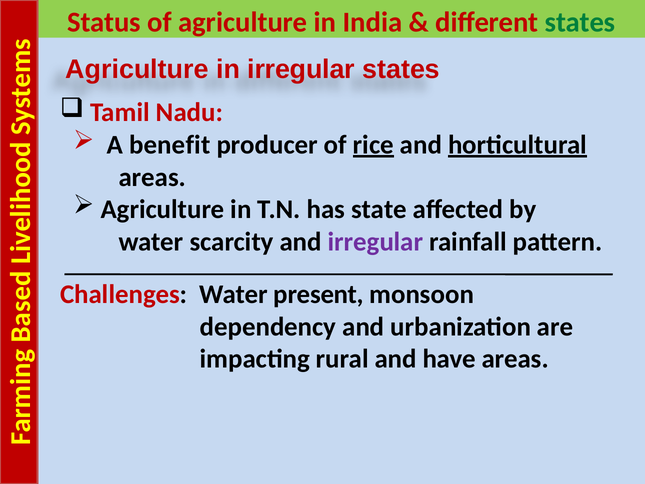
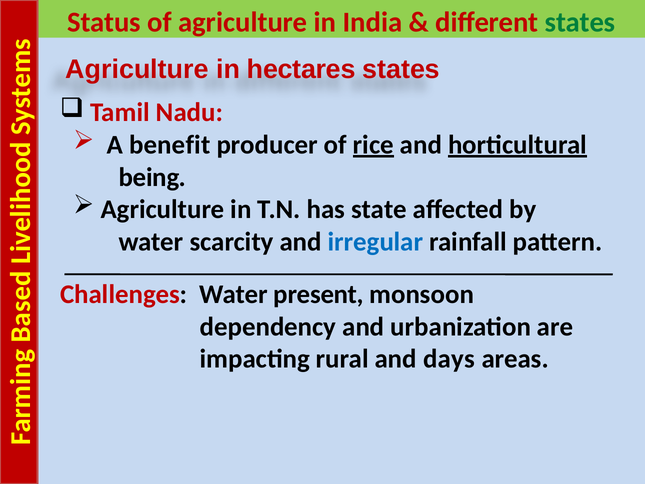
in irregular: irregular -> hectares
areas at (152, 177): areas -> being
irregular at (376, 242) colour: purple -> blue
have: have -> days
